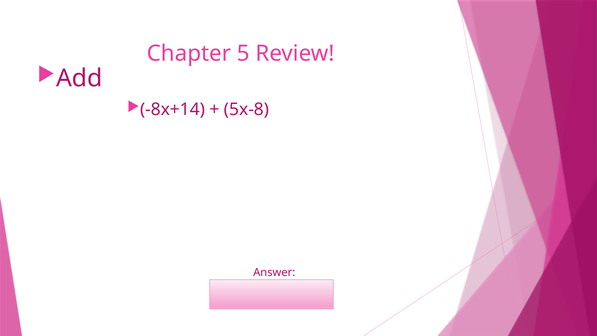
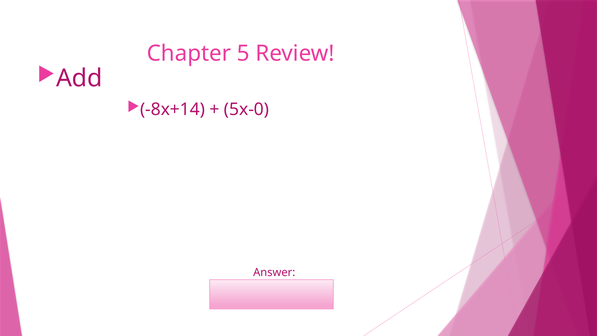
5x-8: 5x-8 -> 5x-0
